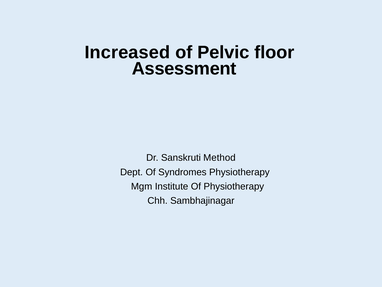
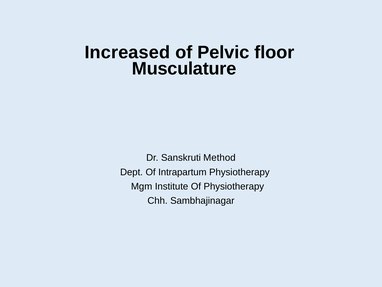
Assessment: Assessment -> Musculature
Syndromes: Syndromes -> Intrapartum
